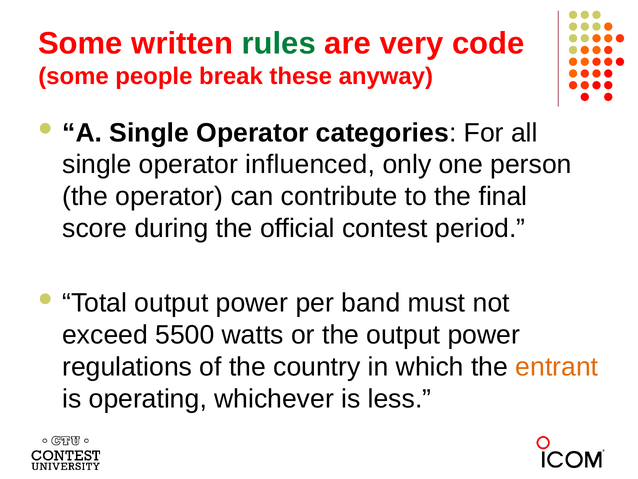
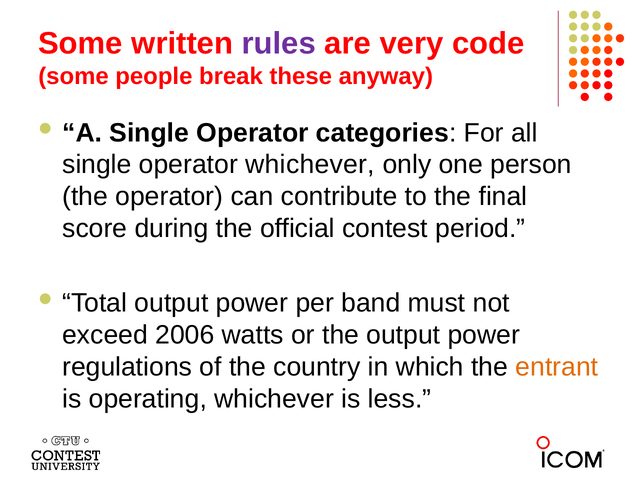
rules colour: green -> purple
operator influenced: influenced -> whichever
5500: 5500 -> 2006
